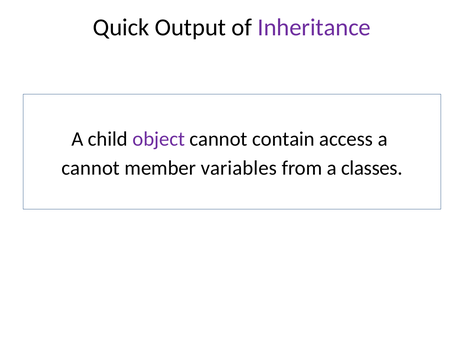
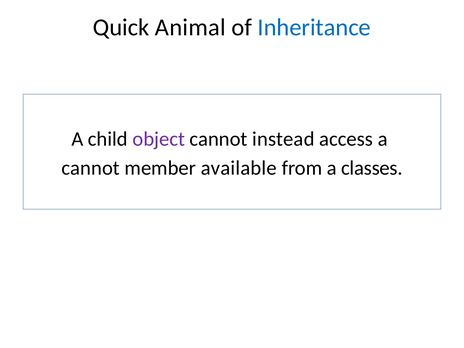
Output: Output -> Animal
Inheritance colour: purple -> blue
contain: contain -> instead
variables: variables -> available
